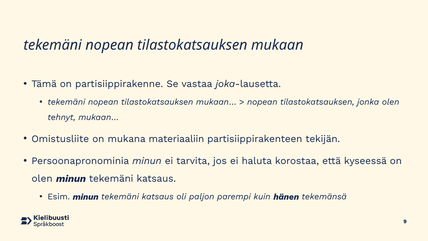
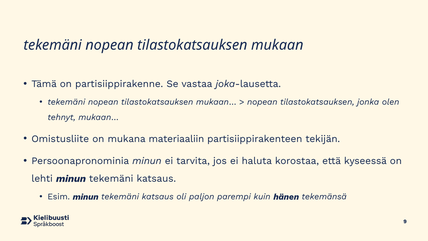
olen at (42, 178): olen -> lehti
